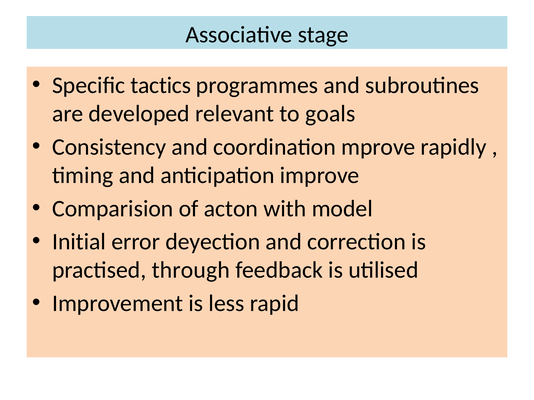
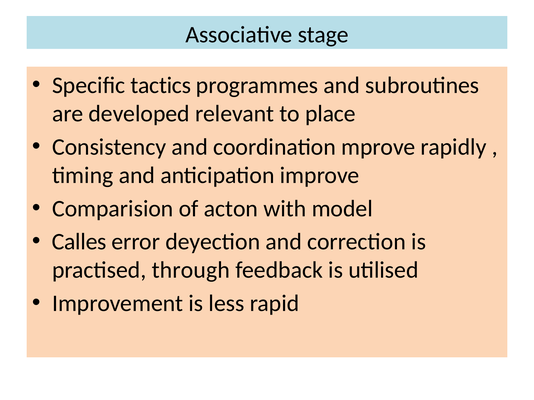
goals: goals -> place
Initial: Initial -> Calles
